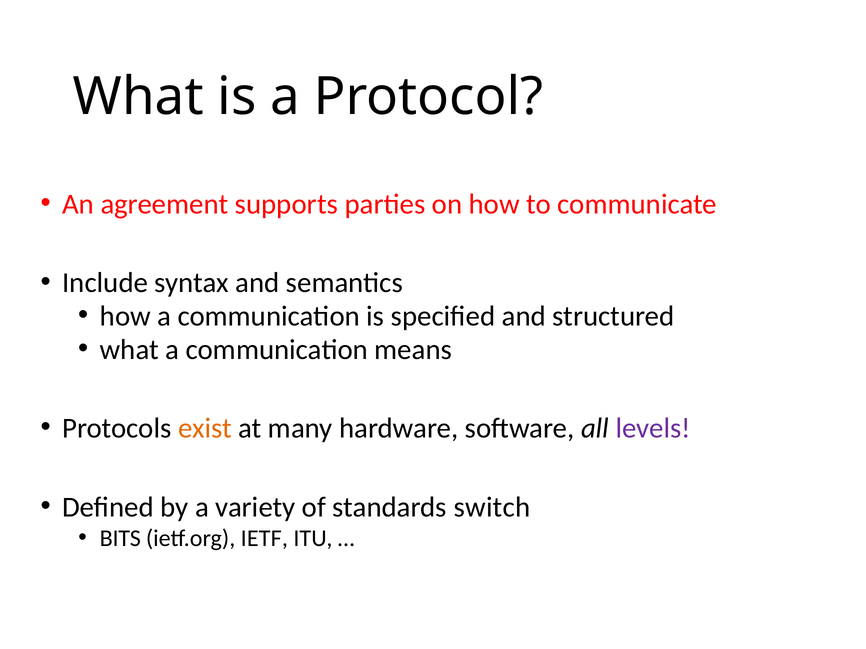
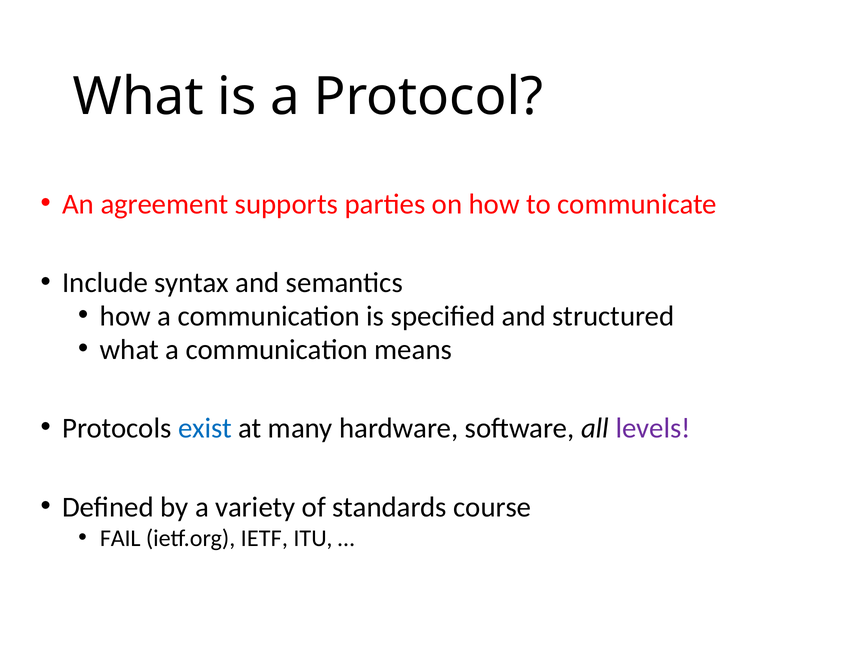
exist colour: orange -> blue
switch: switch -> course
BITS: BITS -> FAIL
